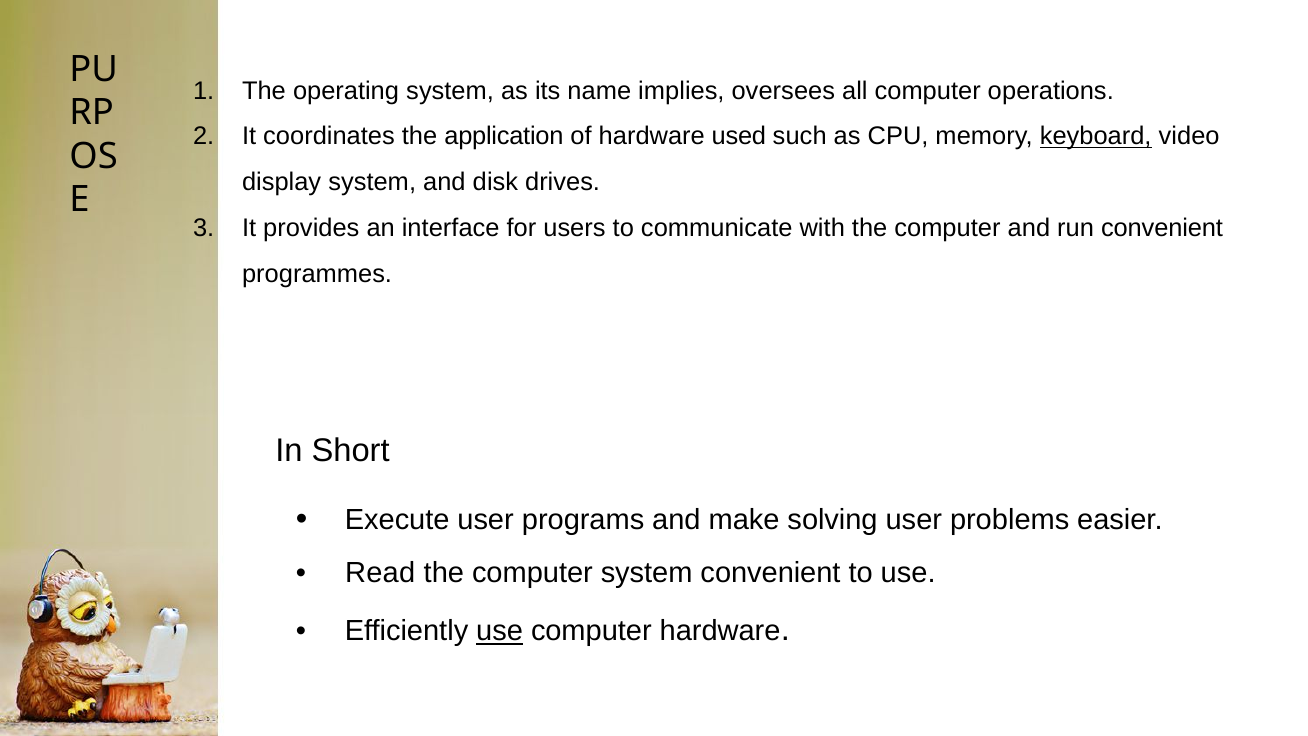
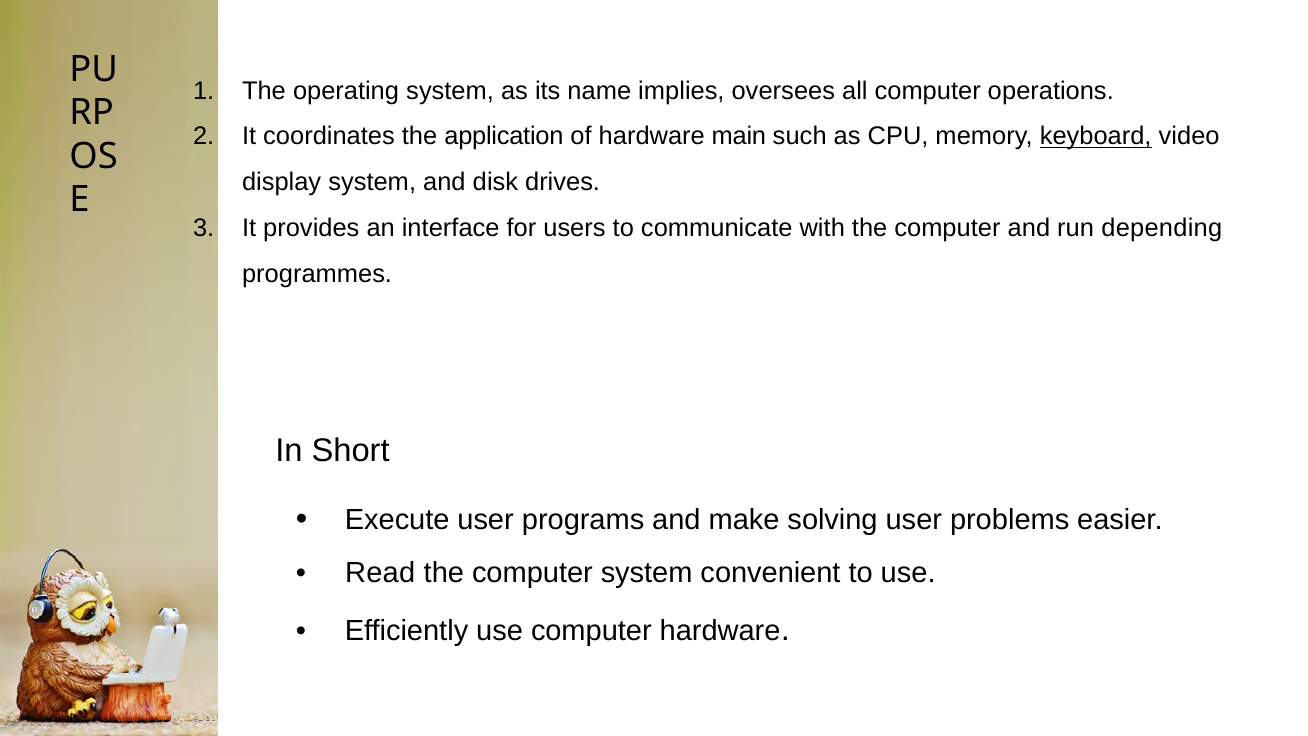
used: used -> main
run convenient: convenient -> depending
use at (500, 631) underline: present -> none
